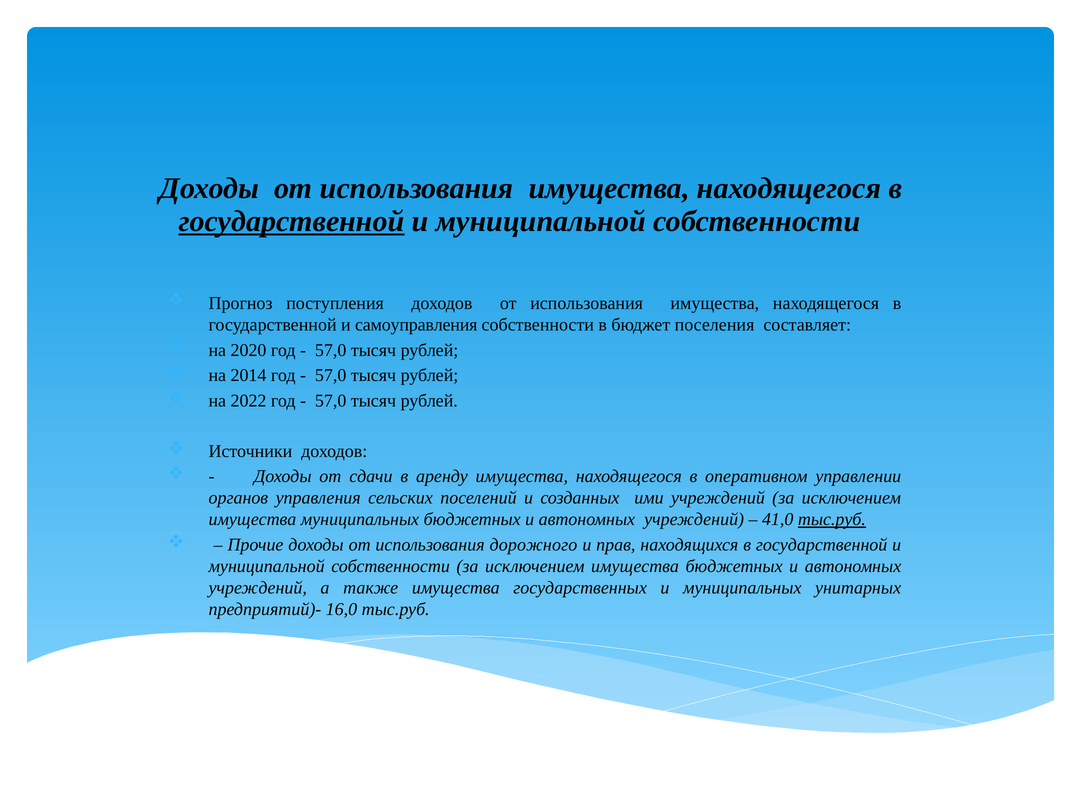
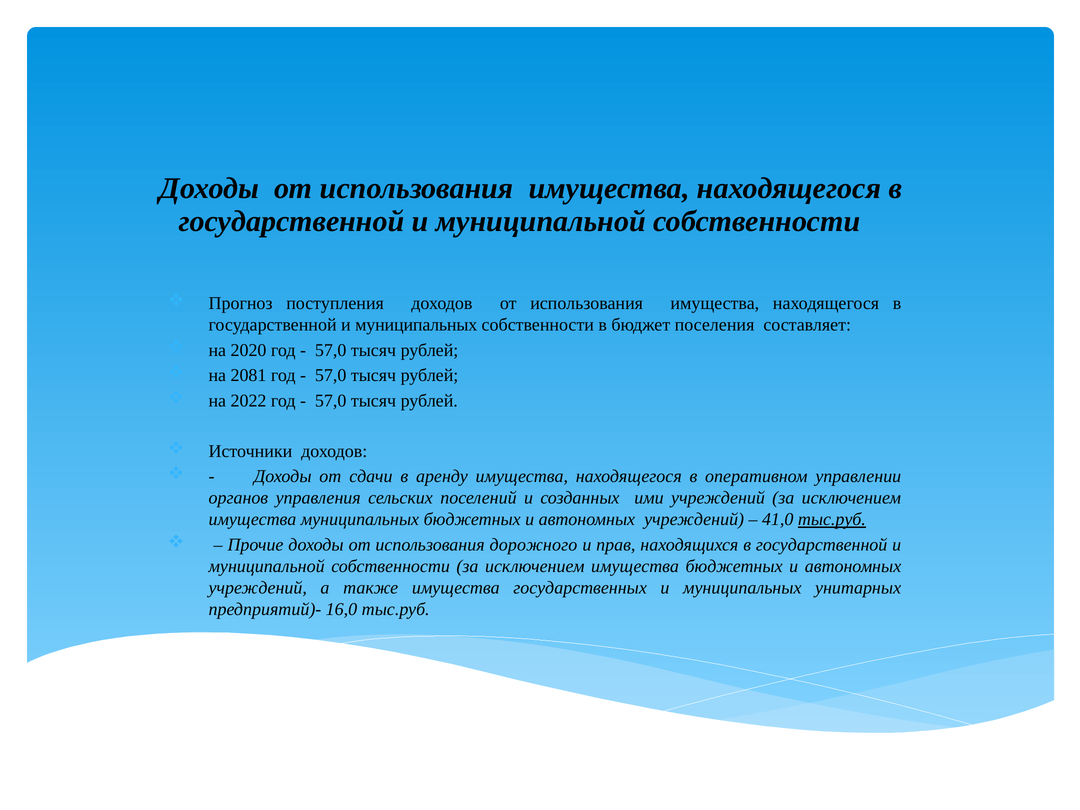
государственной at (291, 222) underline: present -> none
государственной и самоуправления: самоуправления -> муниципальных
2014: 2014 -> 2081
